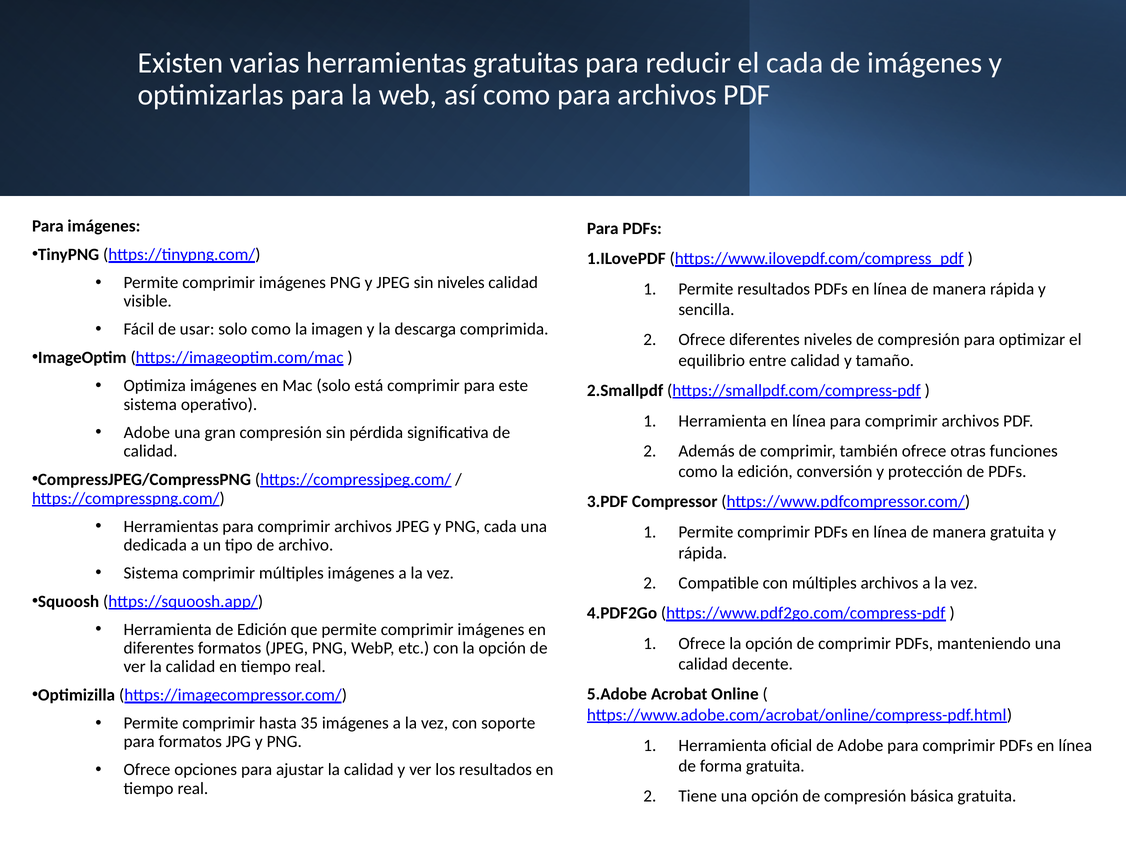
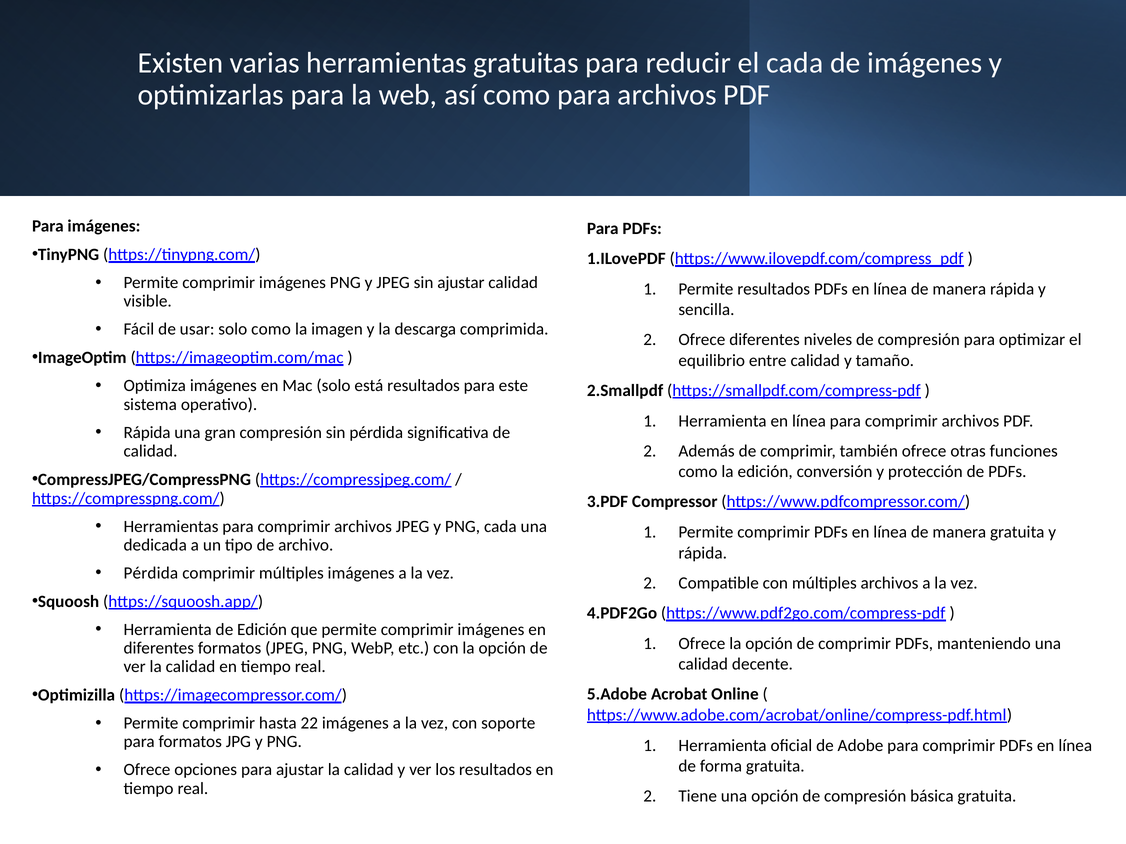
sin niveles: niveles -> ajustar
está comprimir: comprimir -> resultados
Adobe at (147, 433): Adobe -> Rápida
Sistema at (151, 573): Sistema -> Pérdida
35: 35 -> 22
